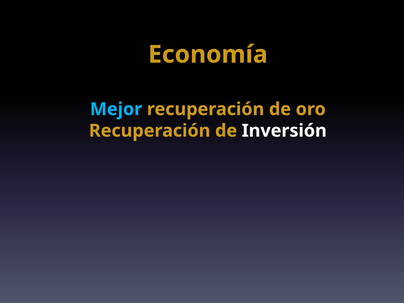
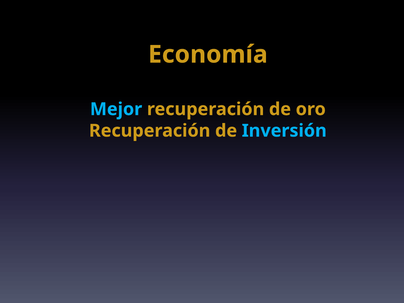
Inversión colour: white -> light blue
